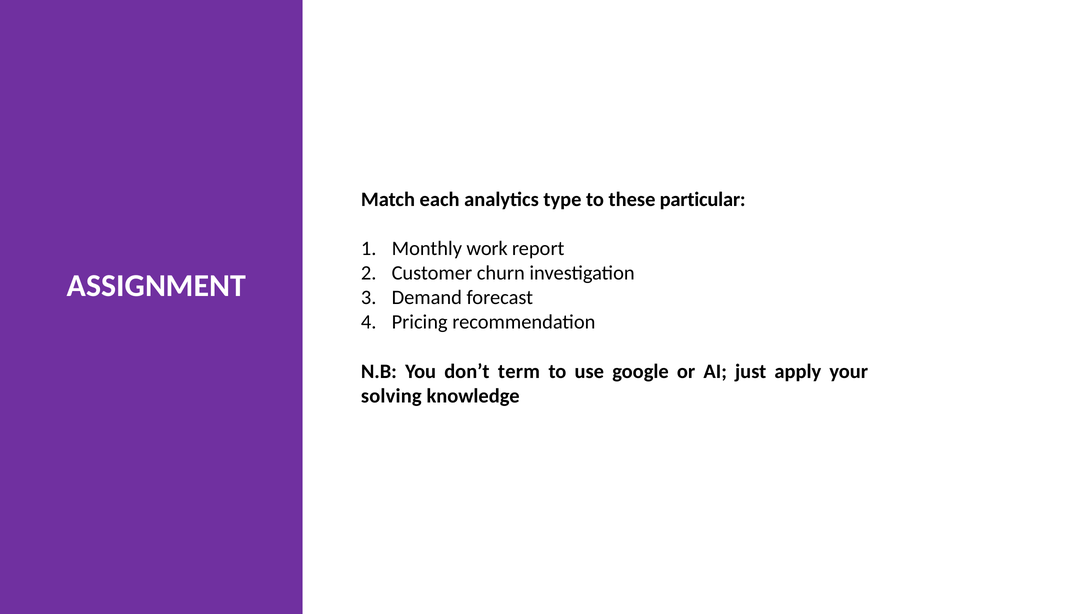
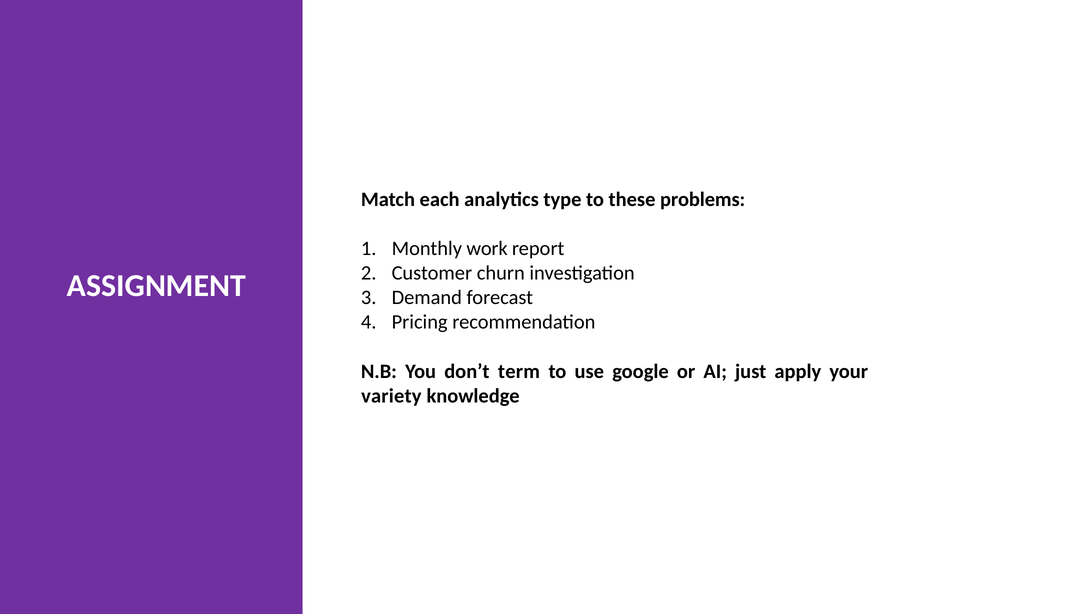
particular: particular -> problems
solving: solving -> variety
